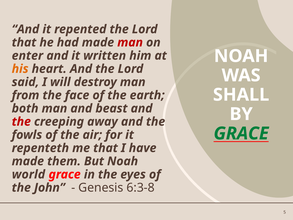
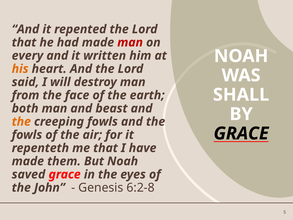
enter: enter -> every
the at (21, 121) colour: red -> orange
creeping away: away -> fowls
GRACE at (241, 133) colour: green -> black
world: world -> saved
6:3-8: 6:3-8 -> 6:2-8
